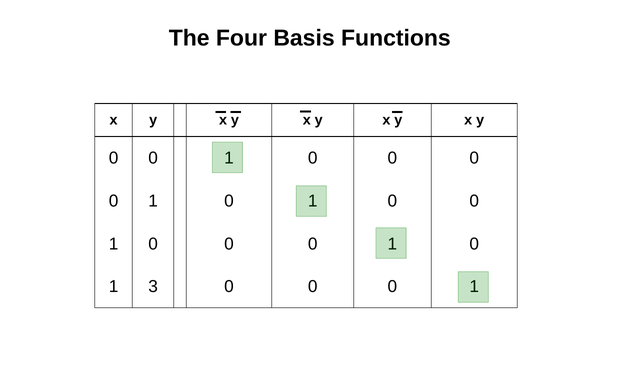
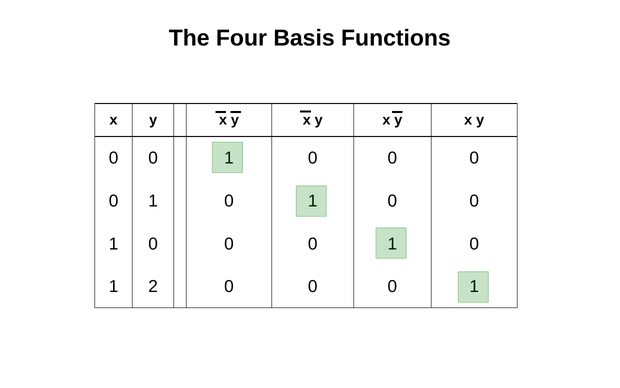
3: 3 -> 2
